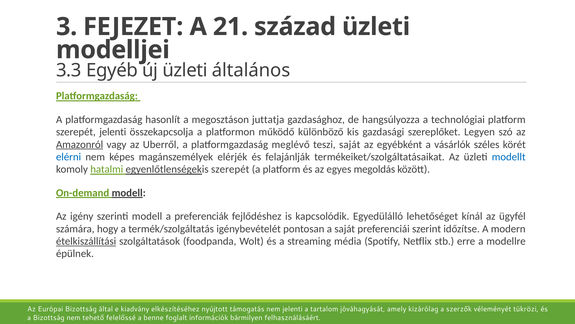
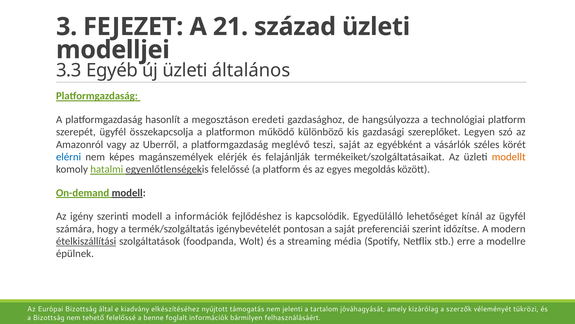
juttatja: juttatja -> eredeti
szerepét jelenti: jelenti -> ügyfél
Amazonról underline: present -> none
modellt colour: blue -> orange
egyenlőtlenségekis szerepét: szerepét -> felelőssé
a preferenciák: preferenciák -> információk
